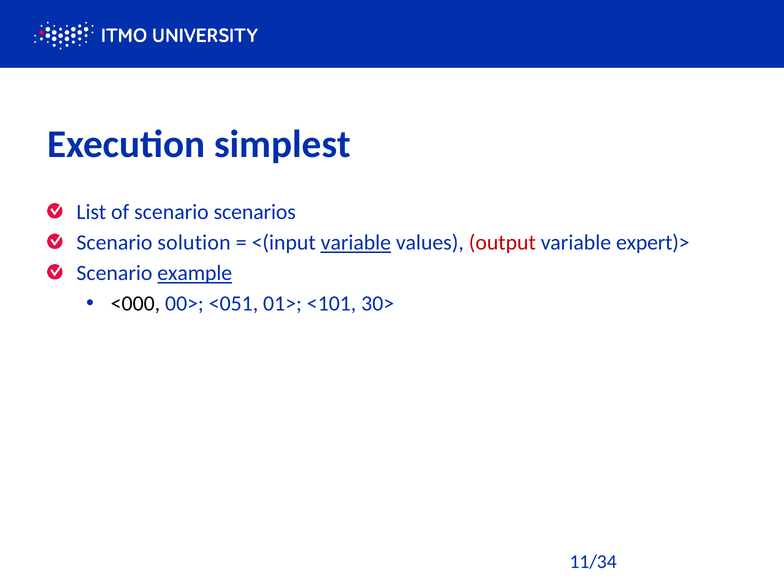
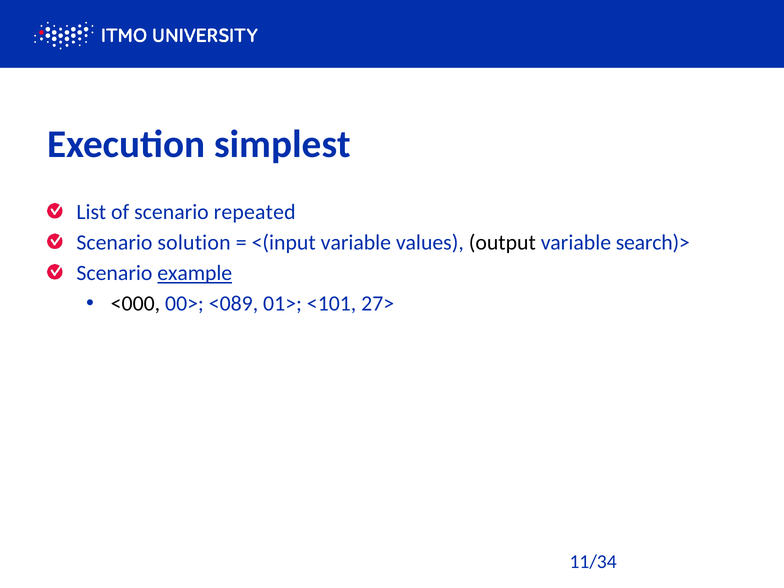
scenarios: scenarios -> repeated
variable at (356, 243) underline: present -> none
output colour: red -> black
expert)>: expert)> -> search)>
<051: <051 -> <089
30>: 30> -> 27>
